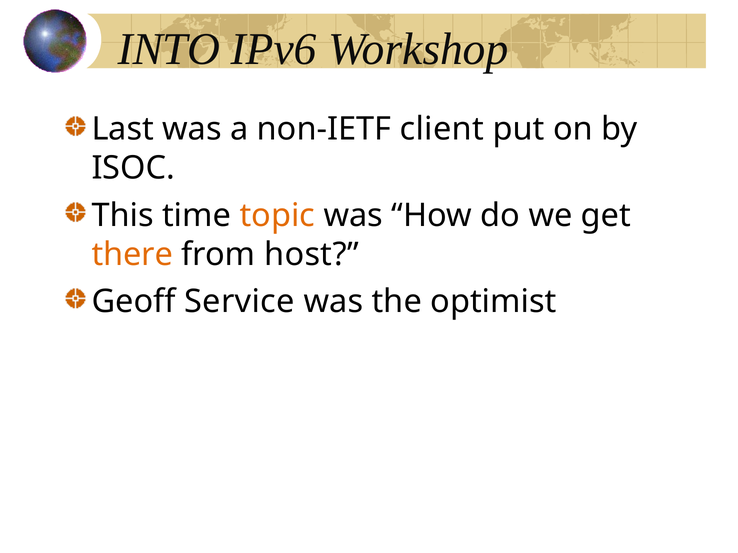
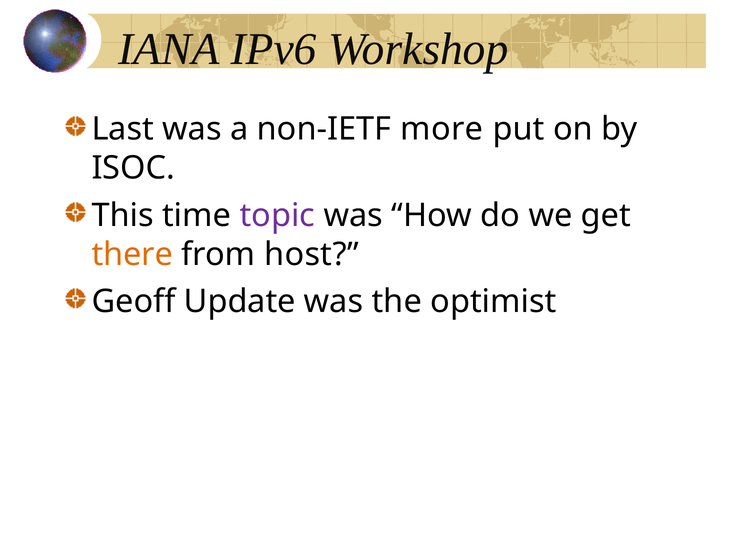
INTO: INTO -> IANA
client: client -> more
topic colour: orange -> purple
Service: Service -> Update
